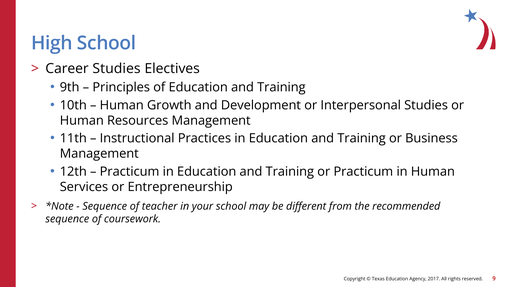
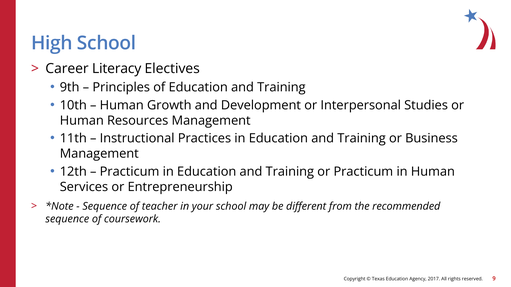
Career Studies: Studies -> Literacy
